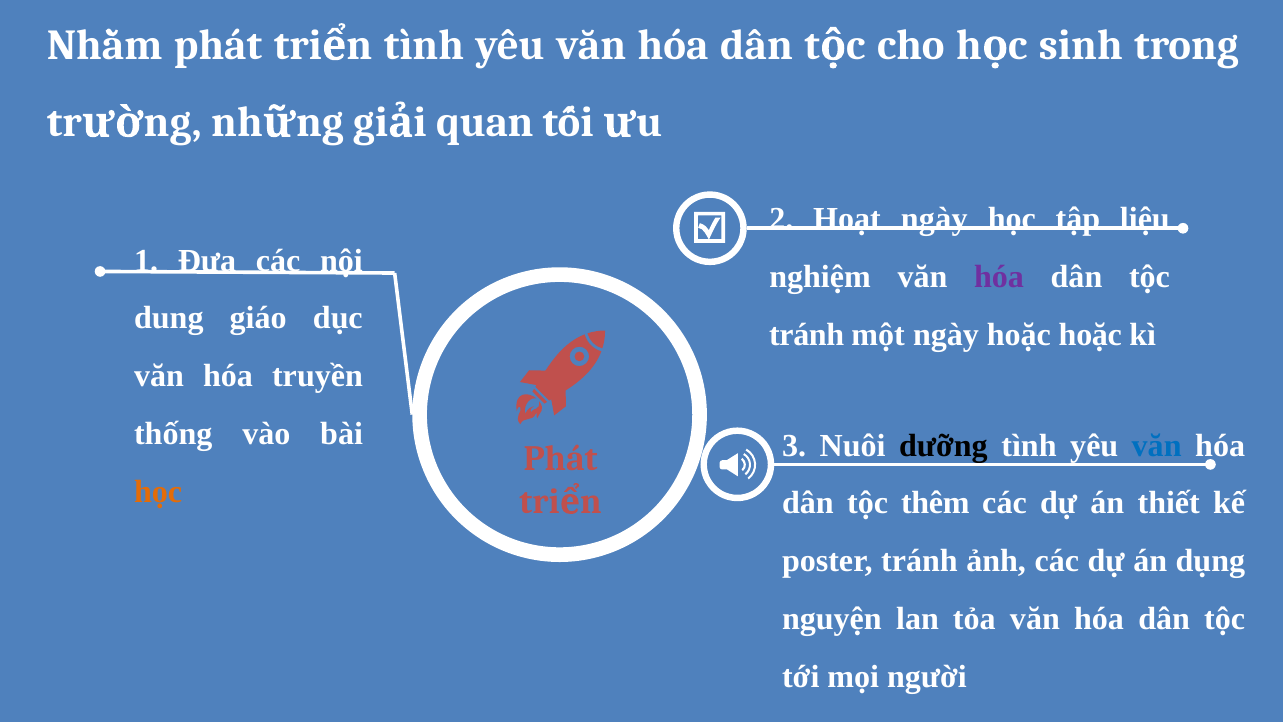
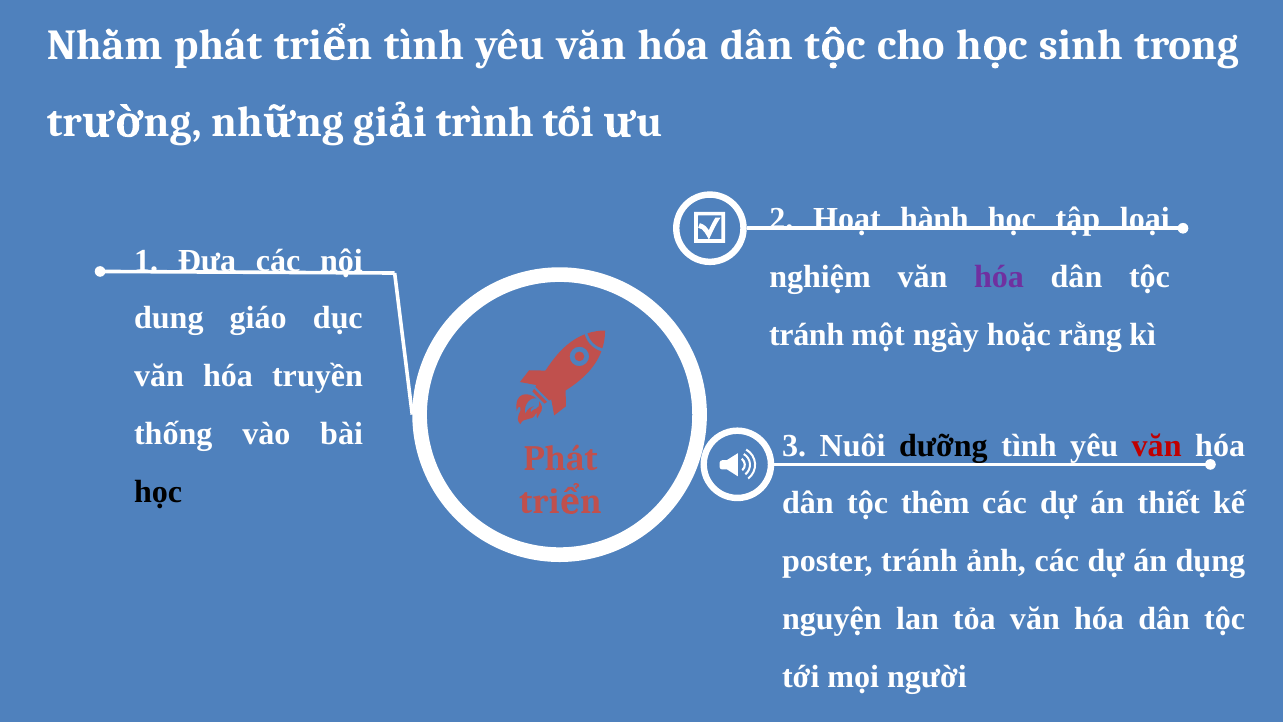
quan: quan -> trình
Hoạt ngày: ngày -> hành
liệu: liệu -> loại
hoặc hoặc: hoặc -> rằng
văn at (1157, 445) colour: blue -> red
học at (158, 491) colour: orange -> black
